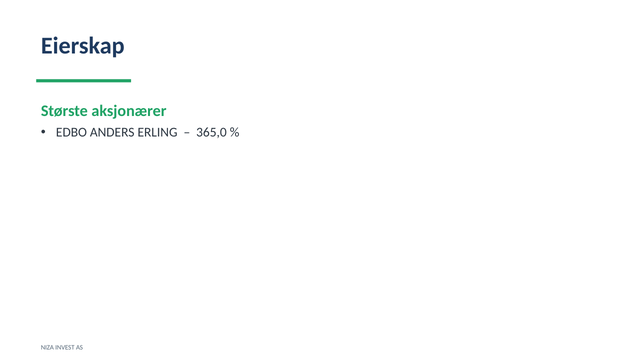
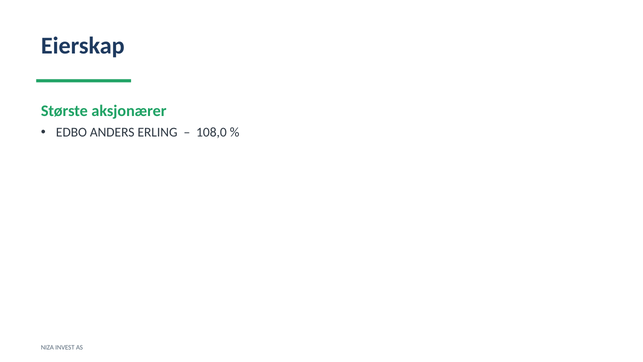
365,0: 365,0 -> 108,0
